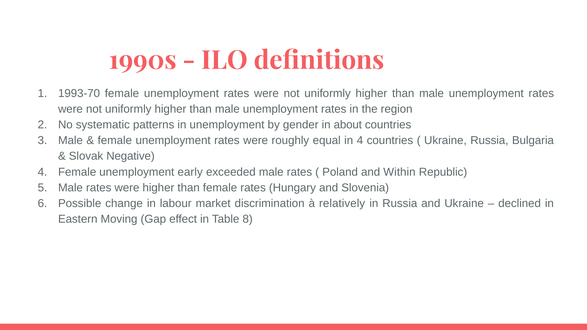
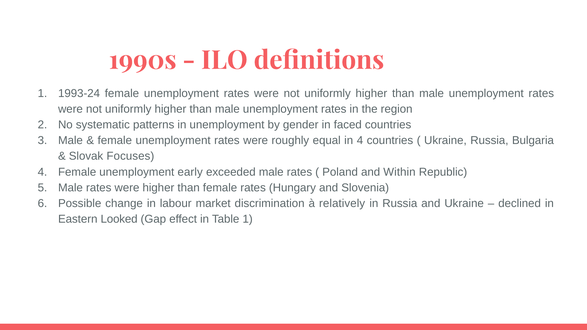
1993-70: 1993-70 -> 1993-24
about: about -> faced
Negative: Negative -> Focuses
Moving: Moving -> Looked
Table 8: 8 -> 1
